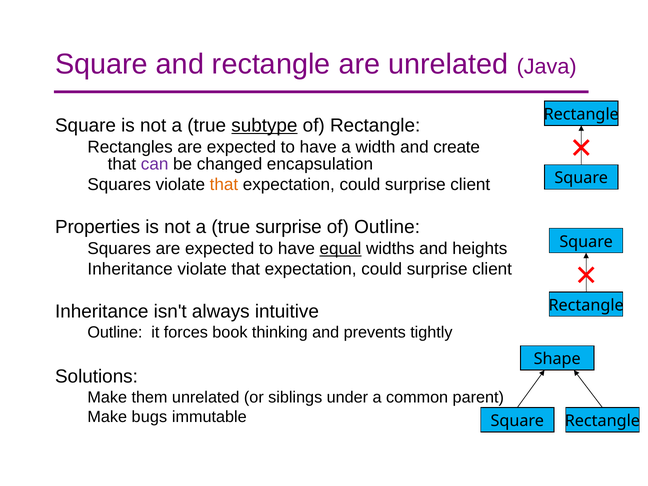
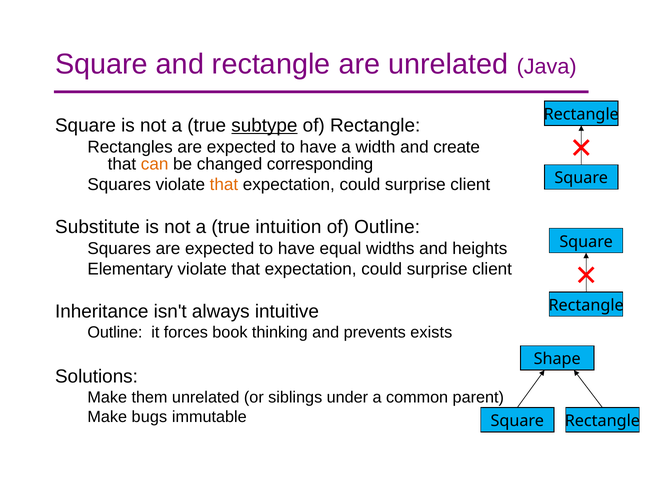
can colour: purple -> orange
encapsulation: encapsulation -> corresponding
Properties: Properties -> Substitute
true surprise: surprise -> intuition
equal underline: present -> none
Inheritance at (130, 269): Inheritance -> Elementary
tightly: tightly -> exists
